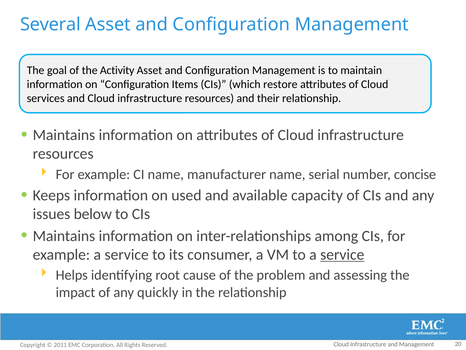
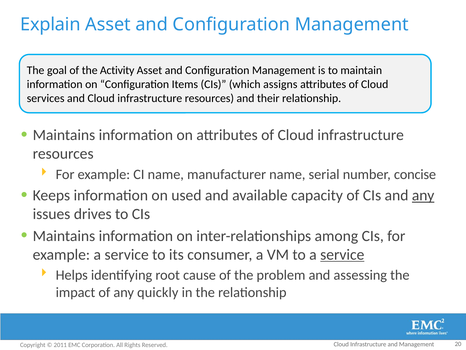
Several: Several -> Explain
restore: restore -> assigns
any at (423, 195) underline: none -> present
below: below -> drives
